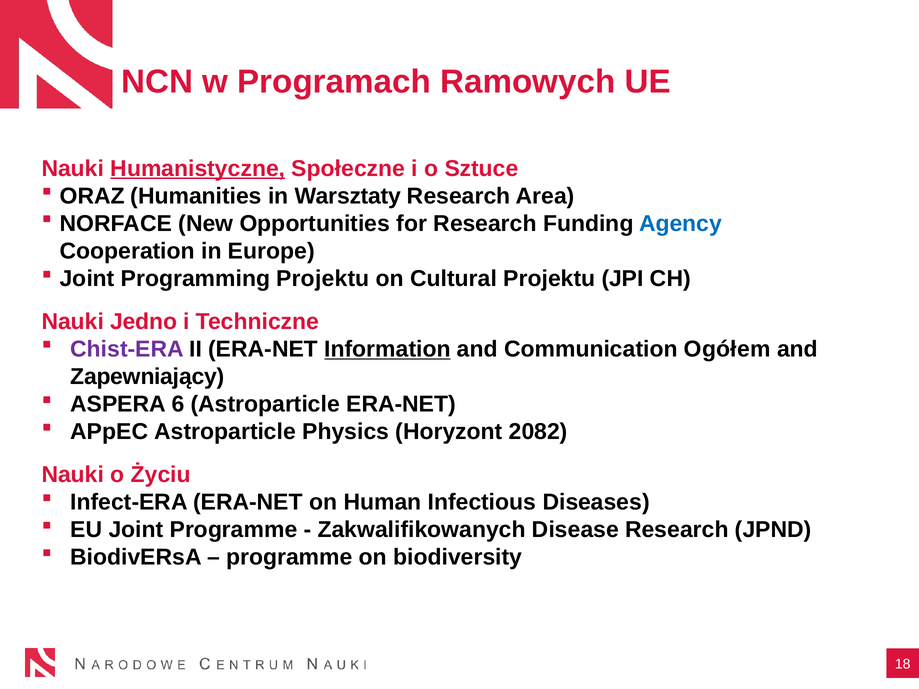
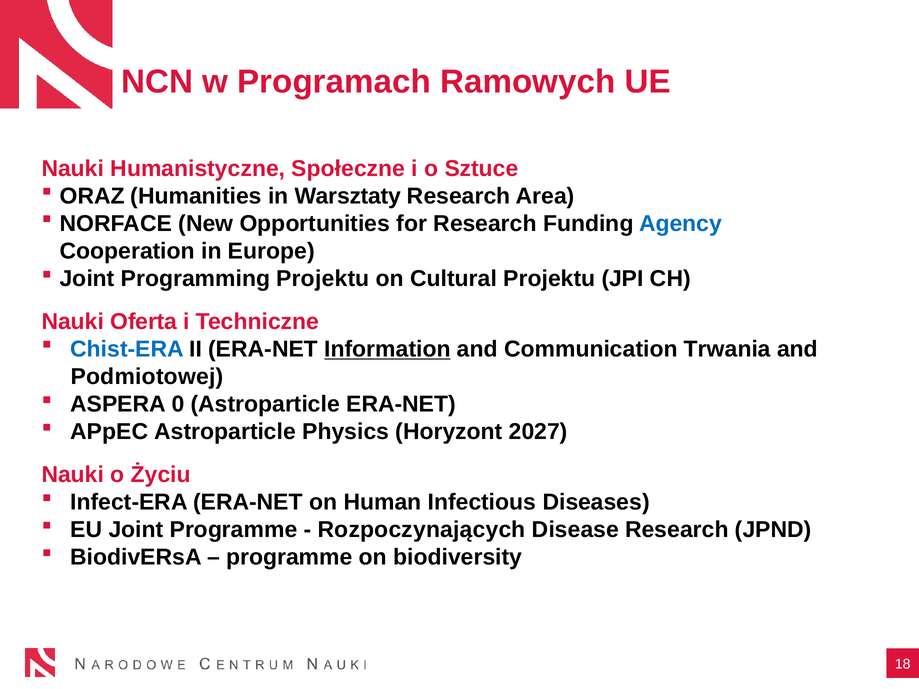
Humanistyczne underline: present -> none
Jedno: Jedno -> Oferta
Chist-ERA colour: purple -> blue
Ogółem: Ogółem -> Trwania
Zapewniający: Zapewniający -> Podmiotowej
6: 6 -> 0
2082: 2082 -> 2027
Zakwalifikowanych: Zakwalifikowanych -> Rozpoczynających
